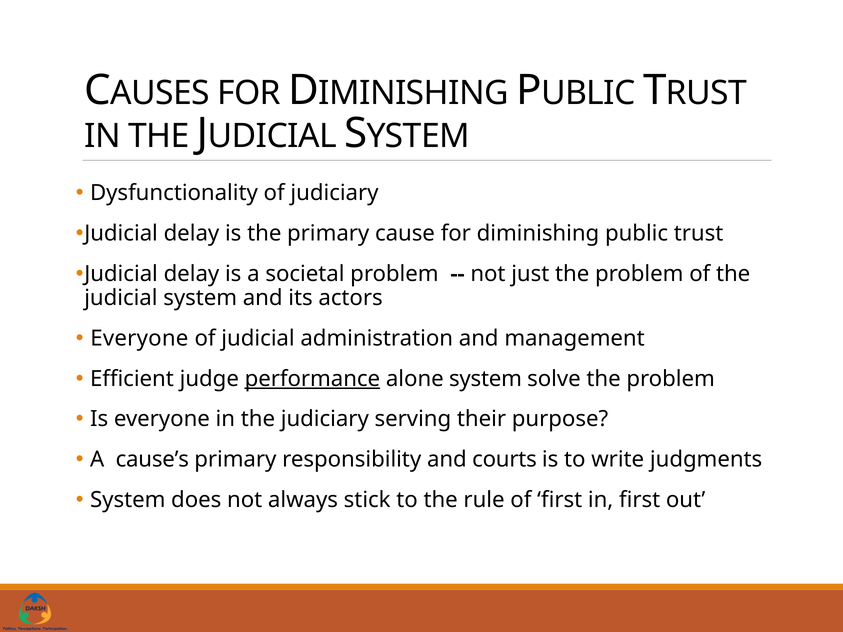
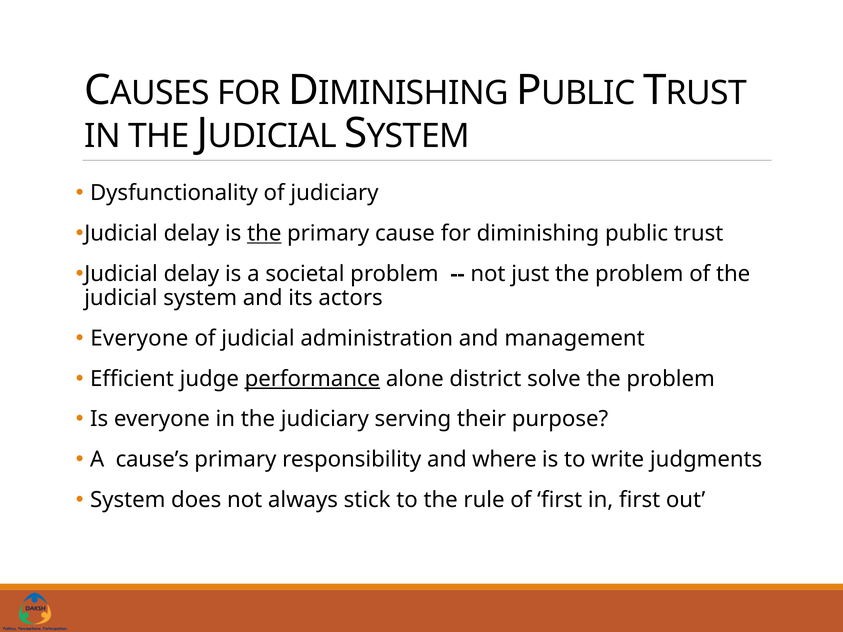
the at (264, 234) underline: none -> present
alone system: system -> district
courts: courts -> where
